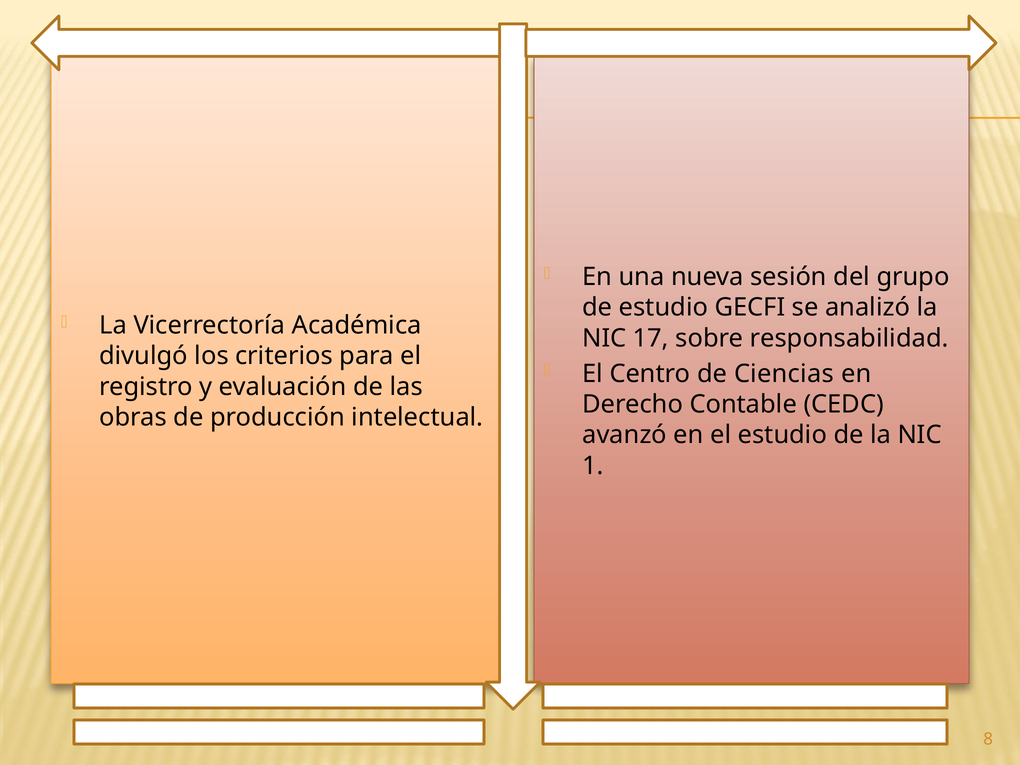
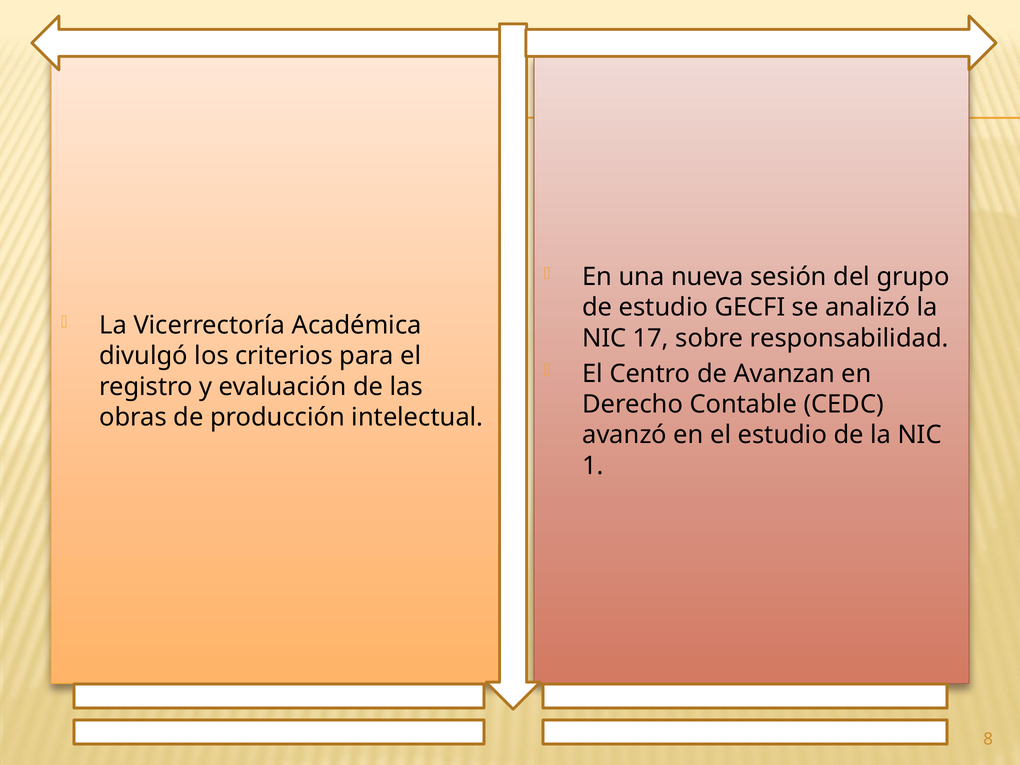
Ciencias: Ciencias -> Avanzan
